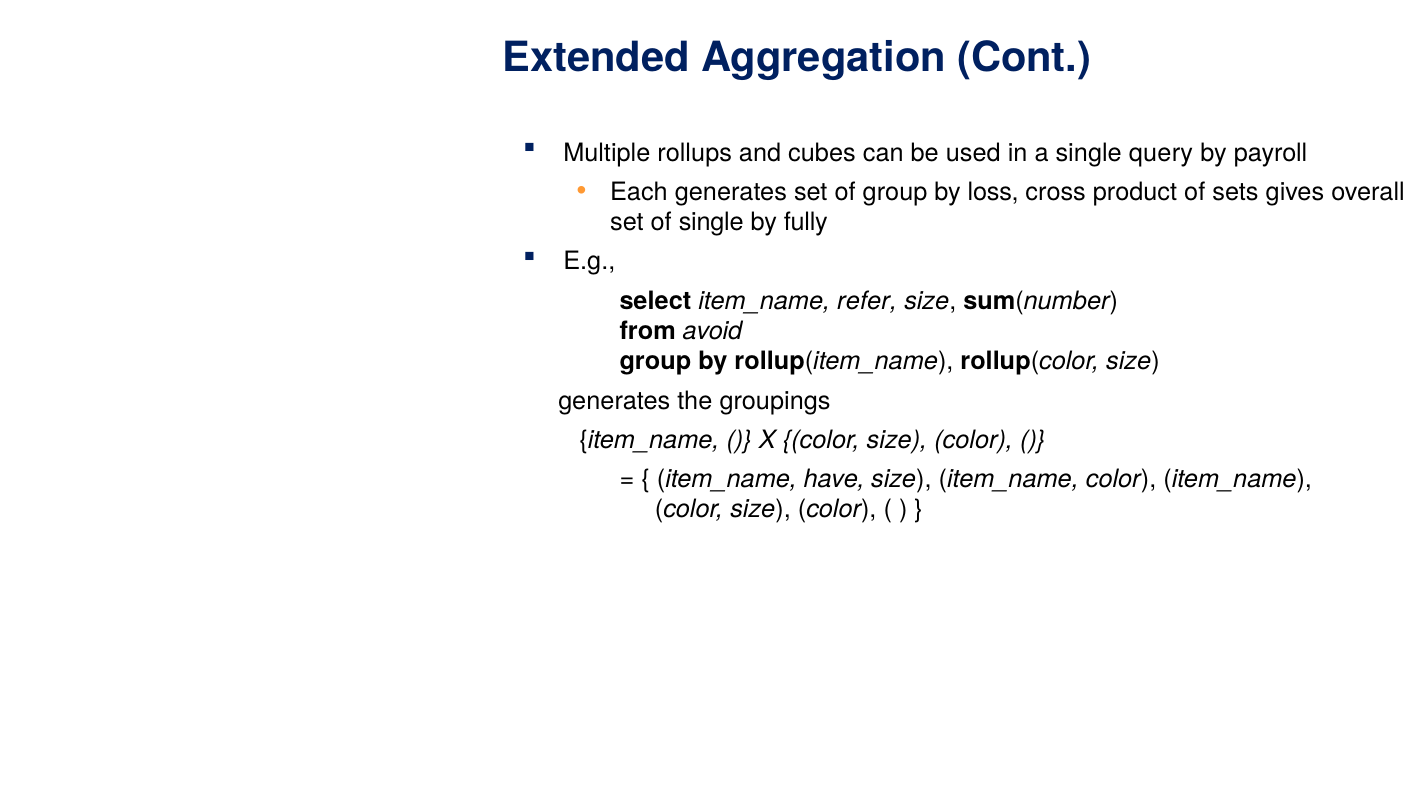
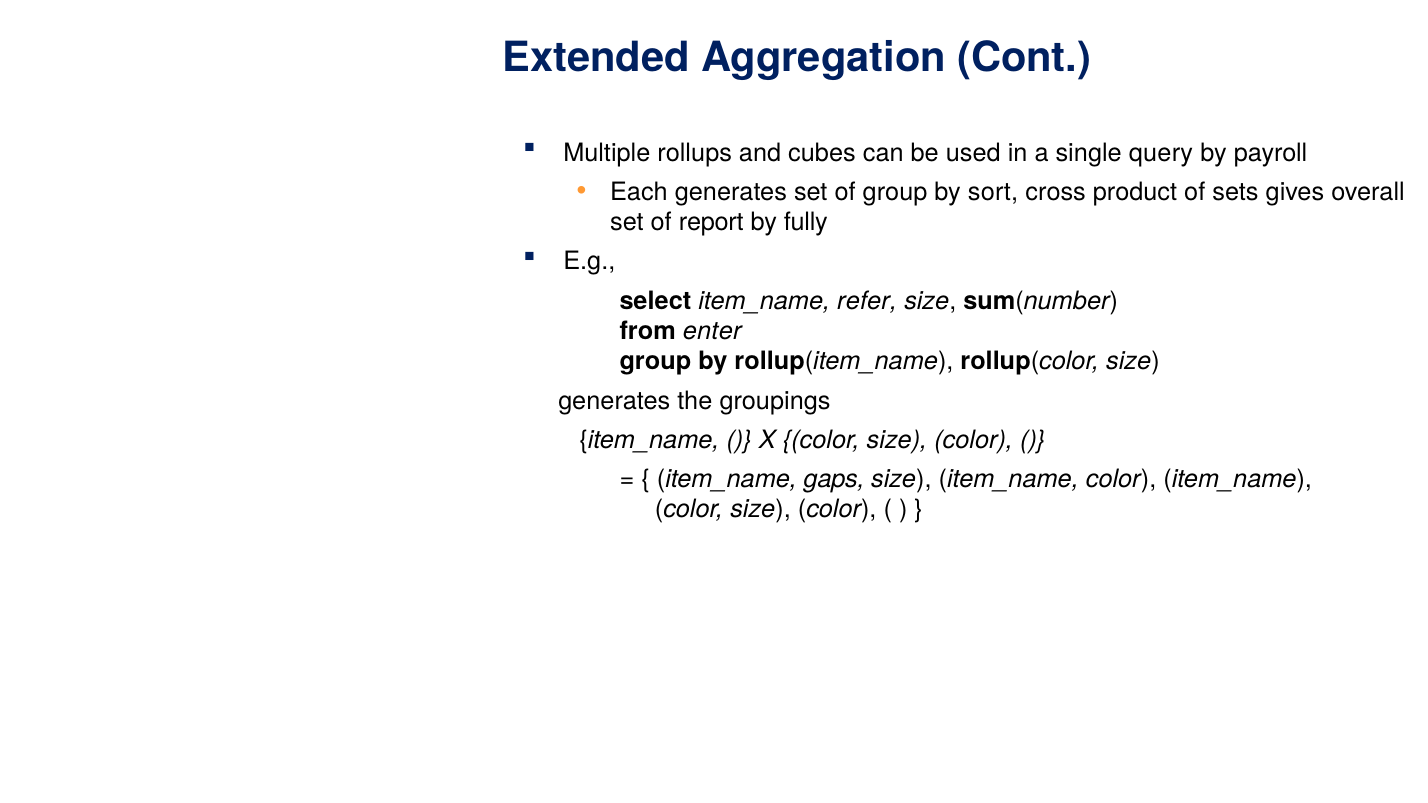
loss: loss -> sort
of single: single -> report
avoid: avoid -> enter
have: have -> gaps
